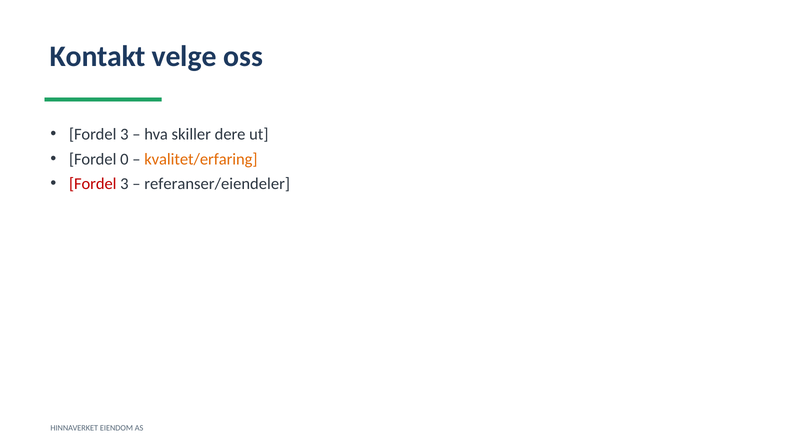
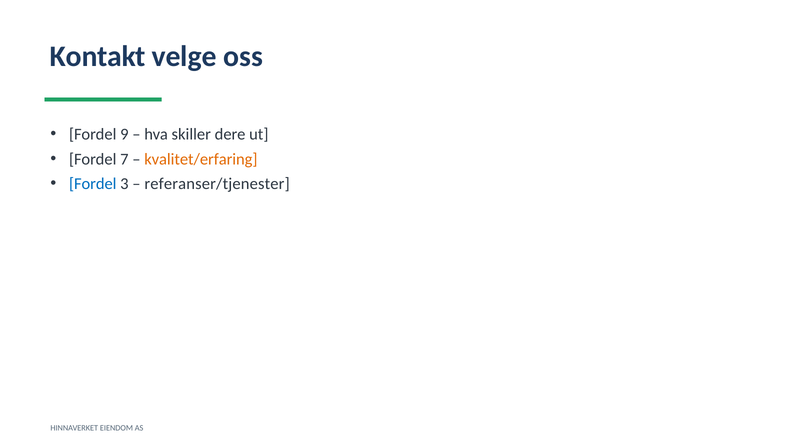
3 at (124, 134): 3 -> 9
0: 0 -> 7
Fordel at (93, 184) colour: red -> blue
referanser/eiendeler: referanser/eiendeler -> referanser/tjenester
